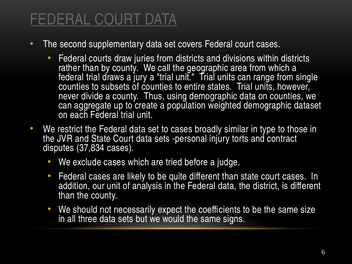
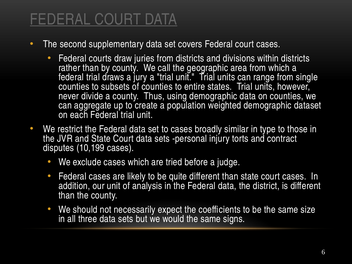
37,834: 37,834 -> 10,199
